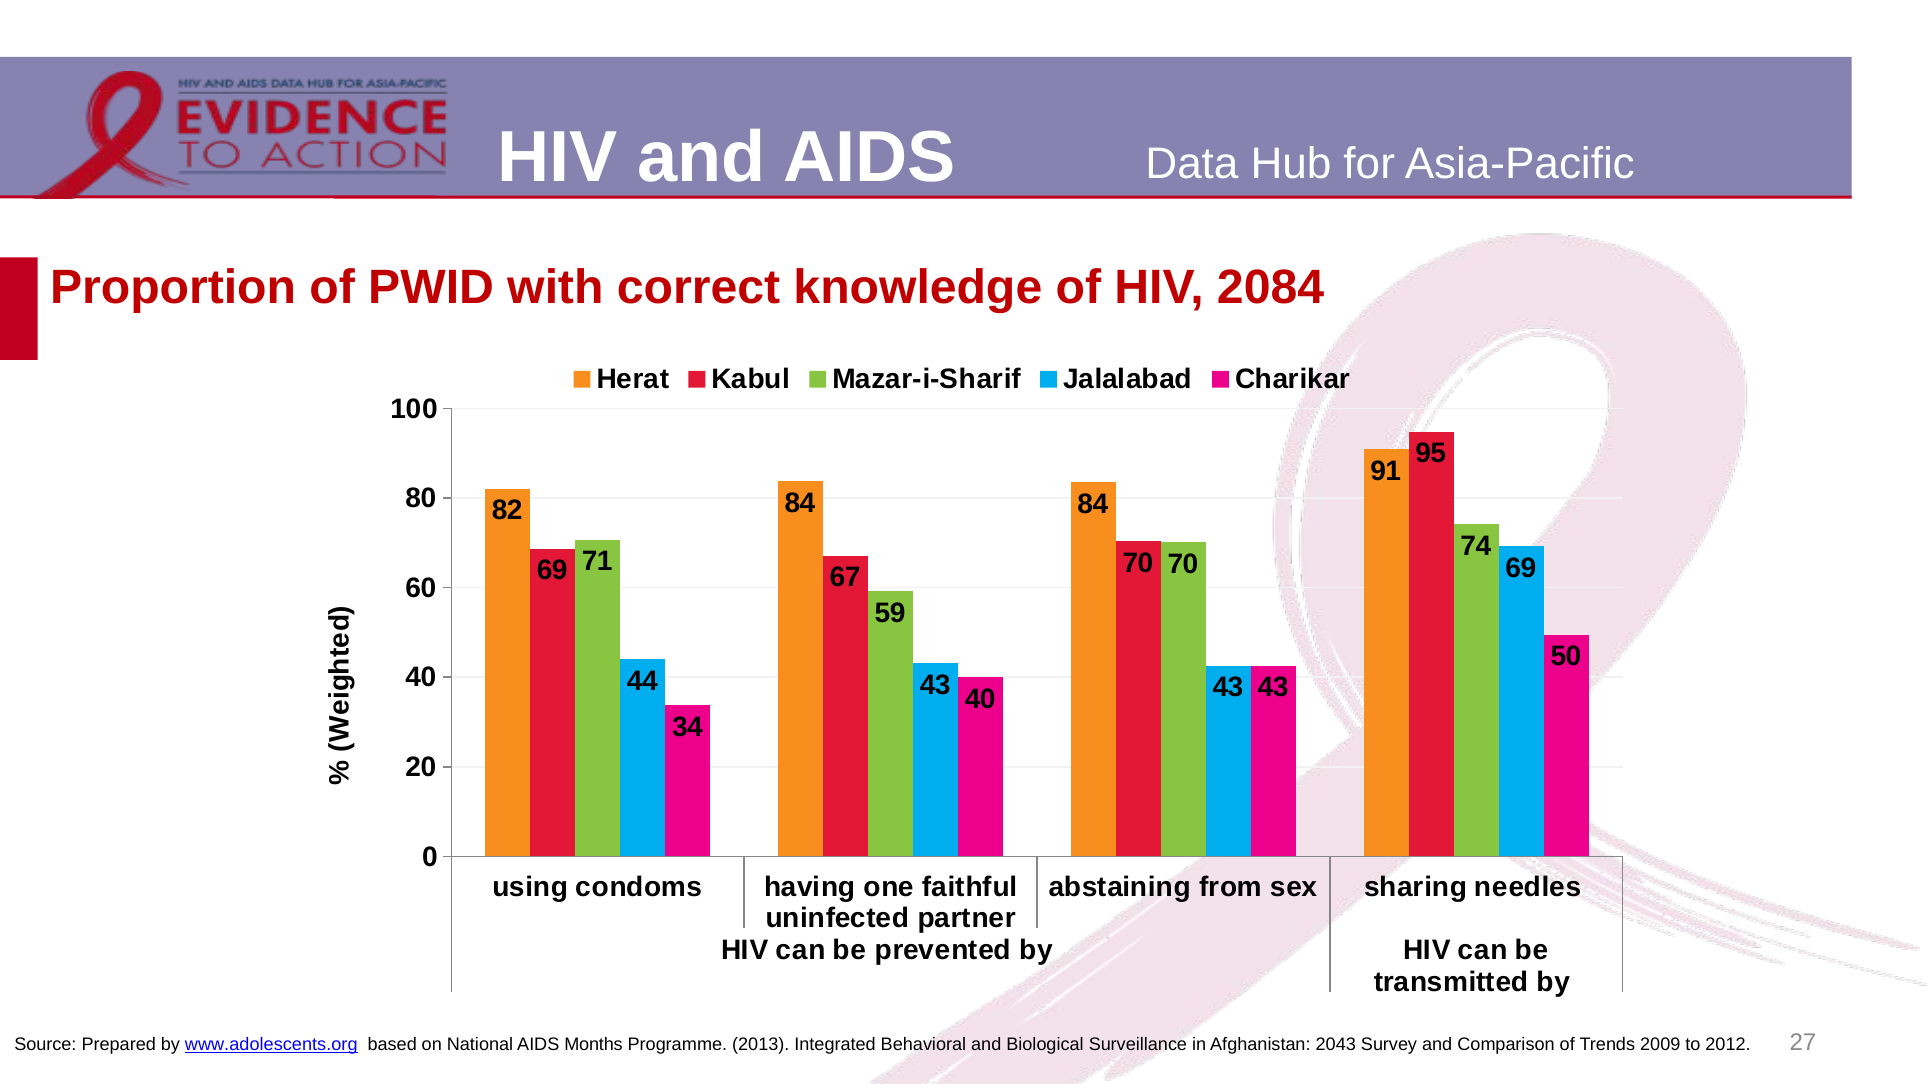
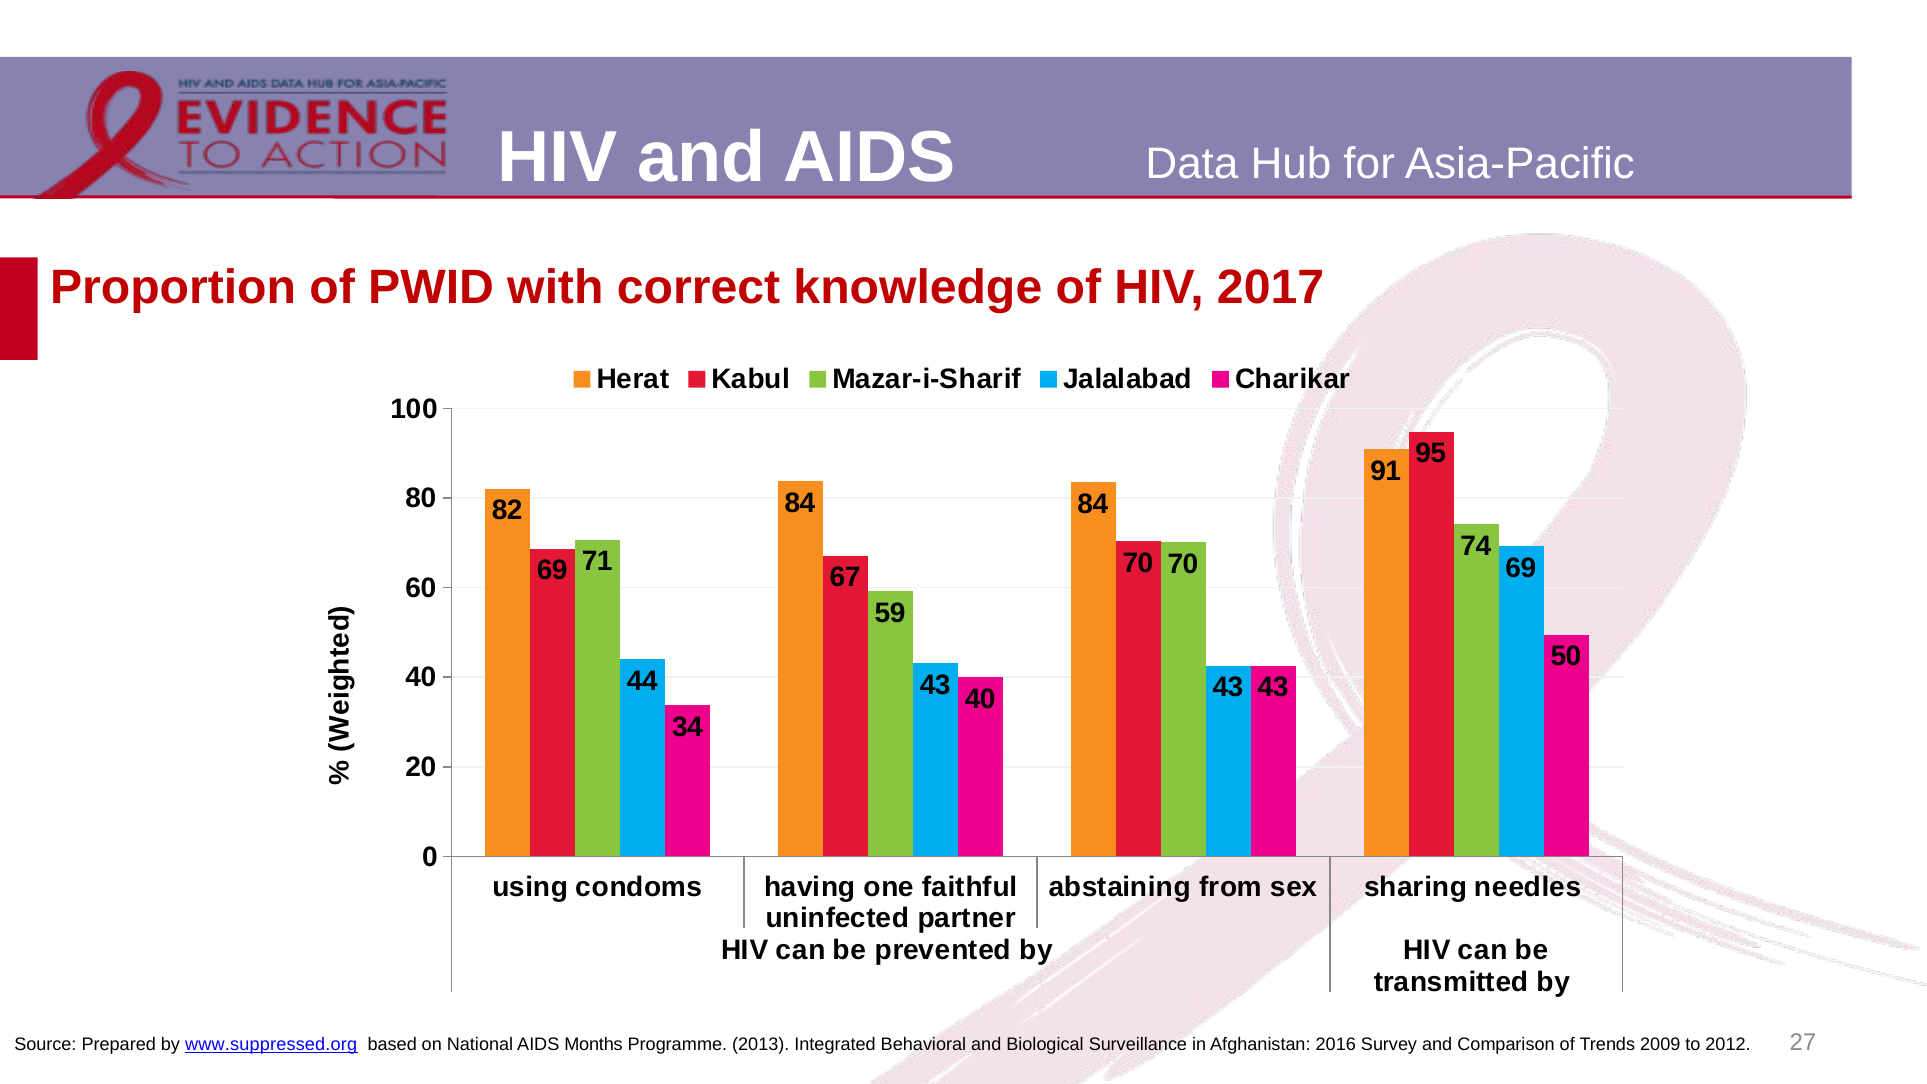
2084: 2084 -> 2017
www.adolescents.org: www.adolescents.org -> www.suppressed.org
2043: 2043 -> 2016
